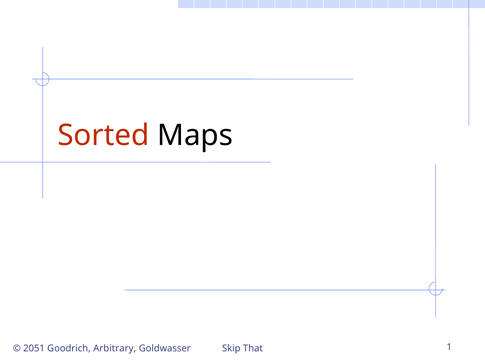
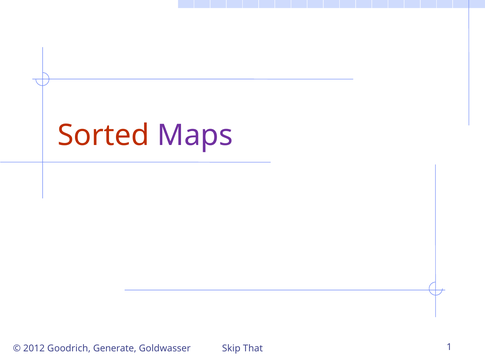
Maps colour: black -> purple
2051: 2051 -> 2012
Arbitrary: Arbitrary -> Generate
